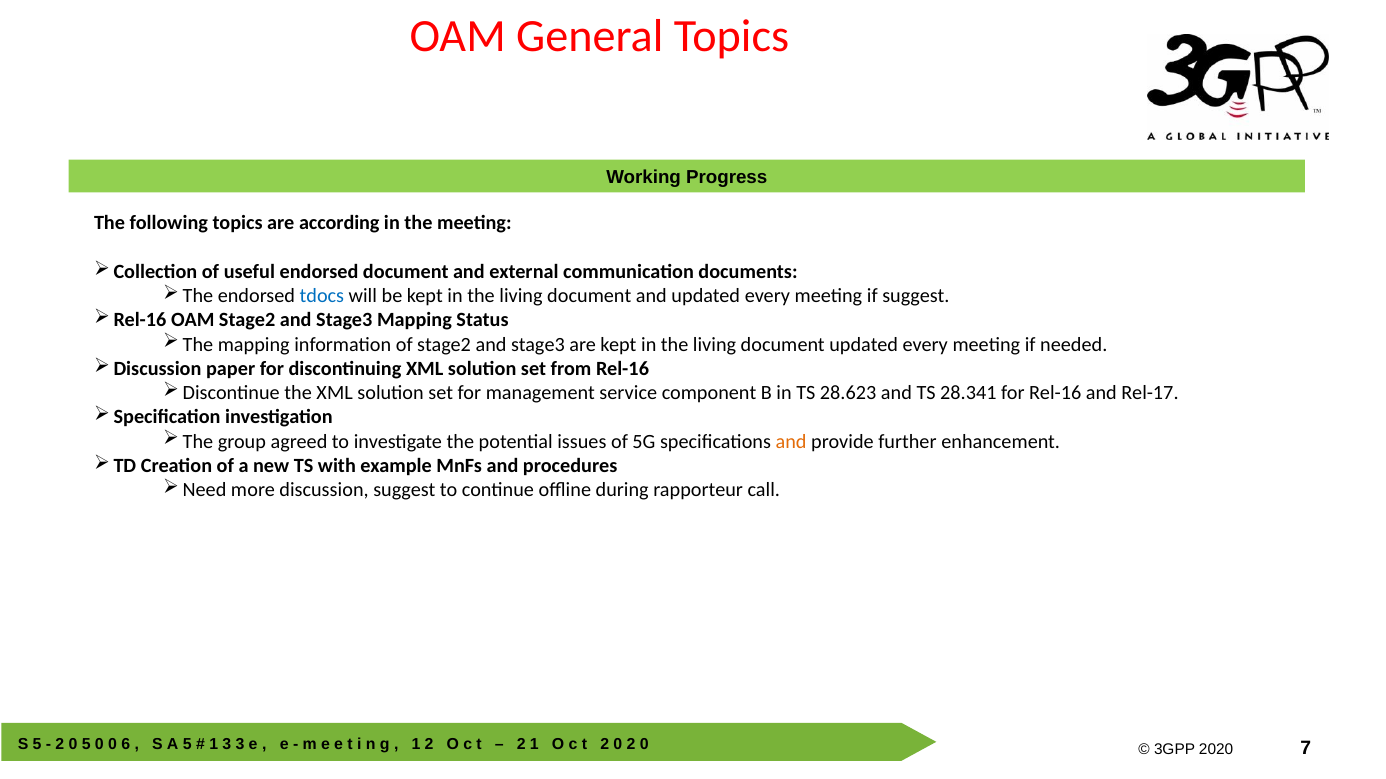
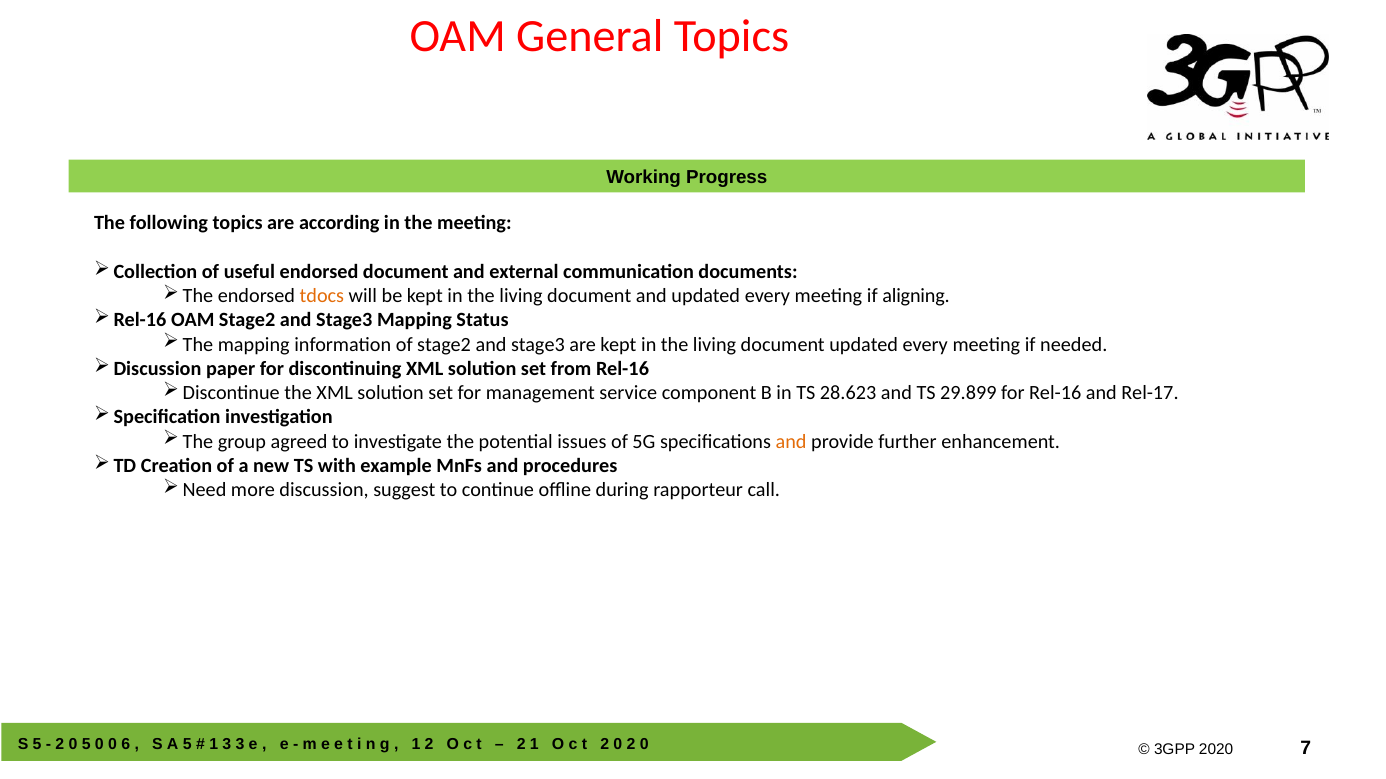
tdocs colour: blue -> orange
if suggest: suggest -> aligning
28.341: 28.341 -> 29.899
